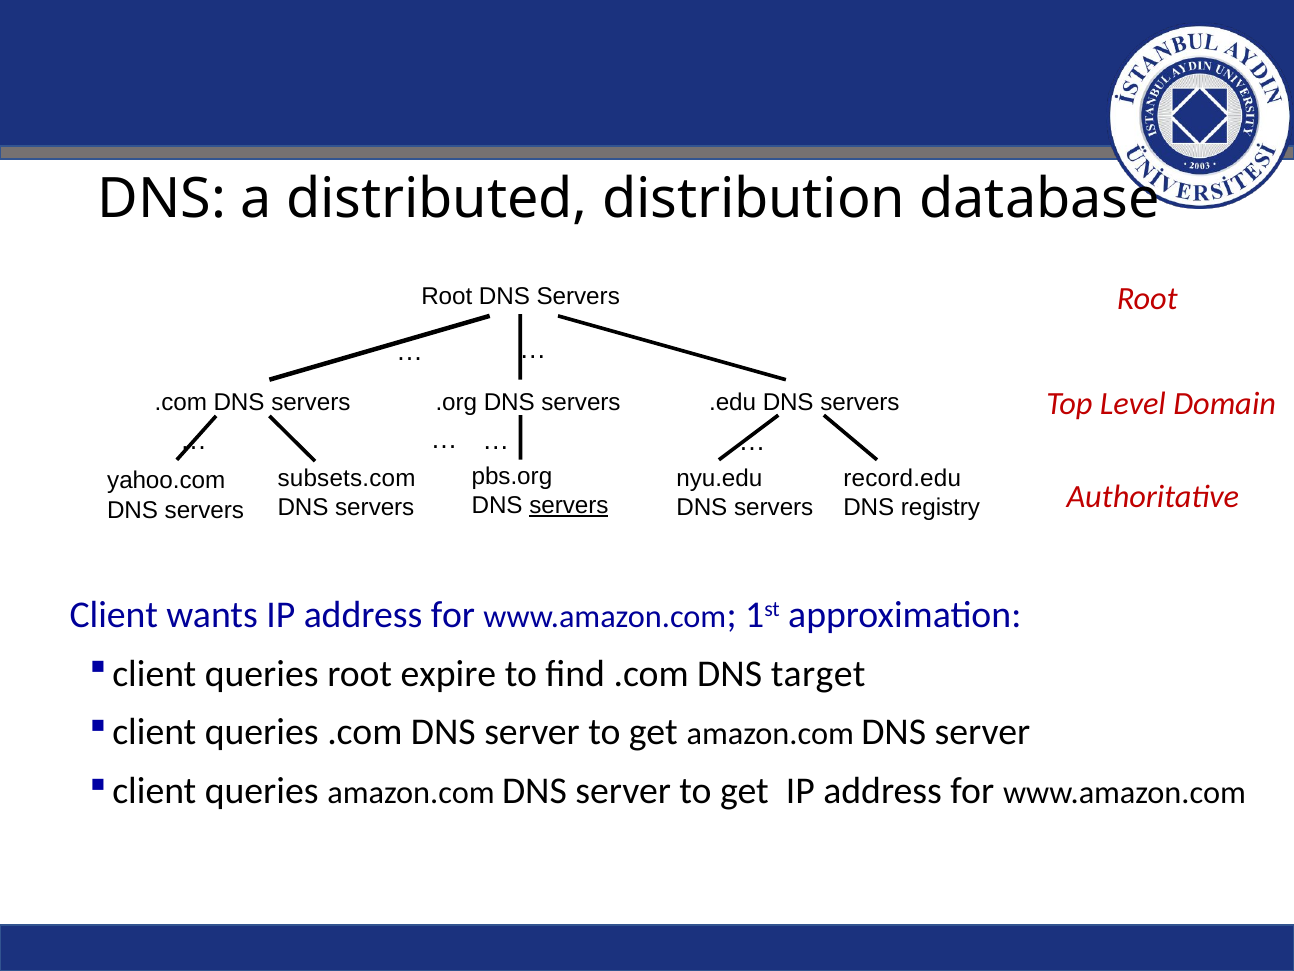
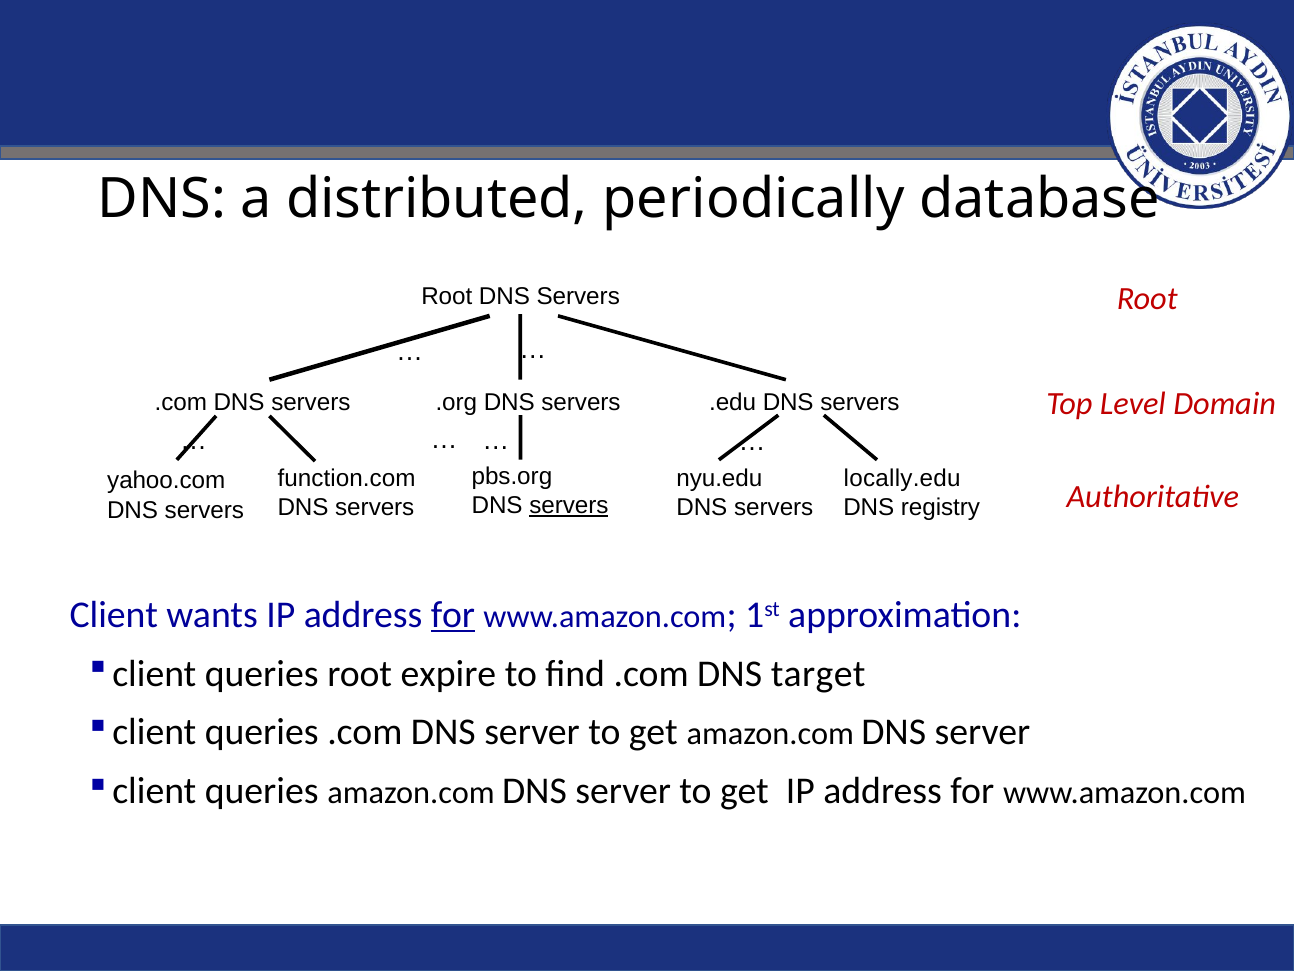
distribution: distribution -> periodically
subsets.com: subsets.com -> function.com
record.edu: record.edu -> locally.edu
for at (453, 615) underline: none -> present
